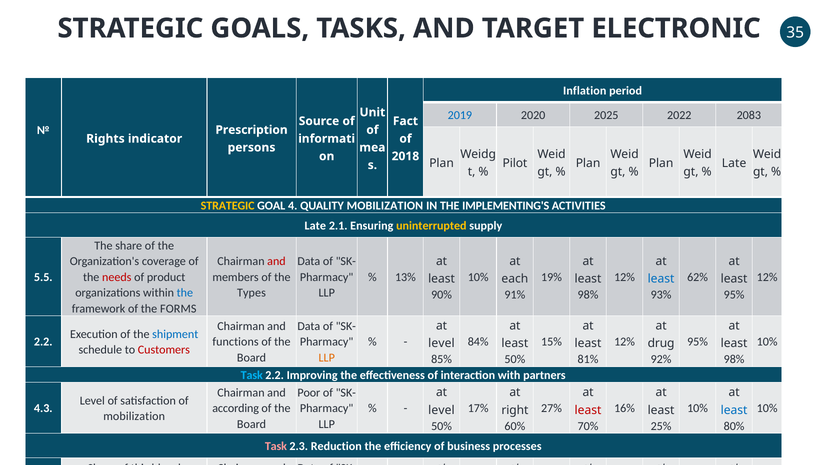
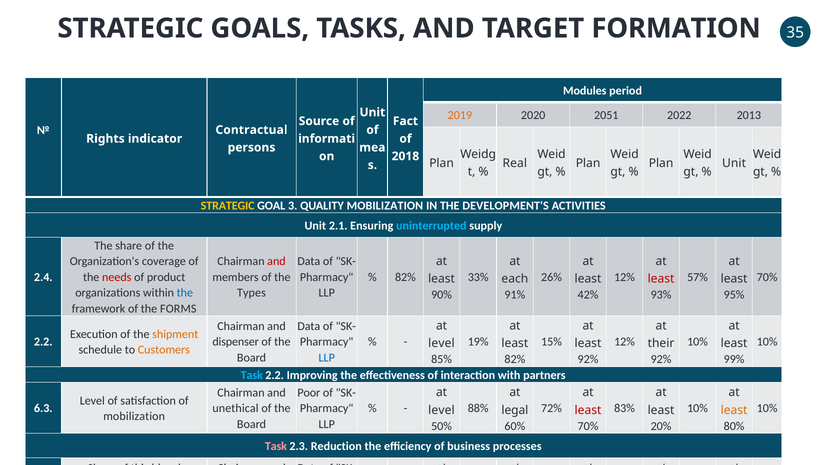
ELECTRONIC: ELECTRONIC -> FORMATION
Inflation: Inflation -> Modules
2019 colour: blue -> orange
2025: 2025 -> 2051
2083: 2083 -> 2013
Prescription: Prescription -> Contractual
Pilot: Pilot -> Real
Late at (734, 163): Late -> Unit
4: 4 -> 3
IMPLEMENTING'S: IMPLEMENTING'S -> DEVELOPMENT'S
Late at (315, 226): Late -> Unit
uninterrupted colour: yellow -> light blue
5.5 at (43, 277): 5.5 -> 2.4
13% at (405, 277): 13% -> 82%
10% at (478, 277): 10% -> 33%
19%: 19% -> 26%
62%: 62% -> 57%
12% at (767, 277): 12% -> 70%
least at (661, 279) colour: blue -> red
98% at (588, 295): 98% -> 42%
shipment colour: blue -> orange
functions: functions -> dispenser
84%: 84% -> 19%
95% at (698, 342): 95% -> 10%
drug: drug -> their
Customers colour: red -> orange
LLP at (327, 357) colour: orange -> blue
50% at (515, 359): 50% -> 82%
81% at (588, 359): 81% -> 92%
98% at (734, 359): 98% -> 99%
4.3: 4.3 -> 6.3
according: according -> unethical
17%: 17% -> 88%
27%: 27% -> 72%
16%: 16% -> 83%
right: right -> legal
least at (734, 410) colour: blue -> orange
25% at (661, 426): 25% -> 20%
